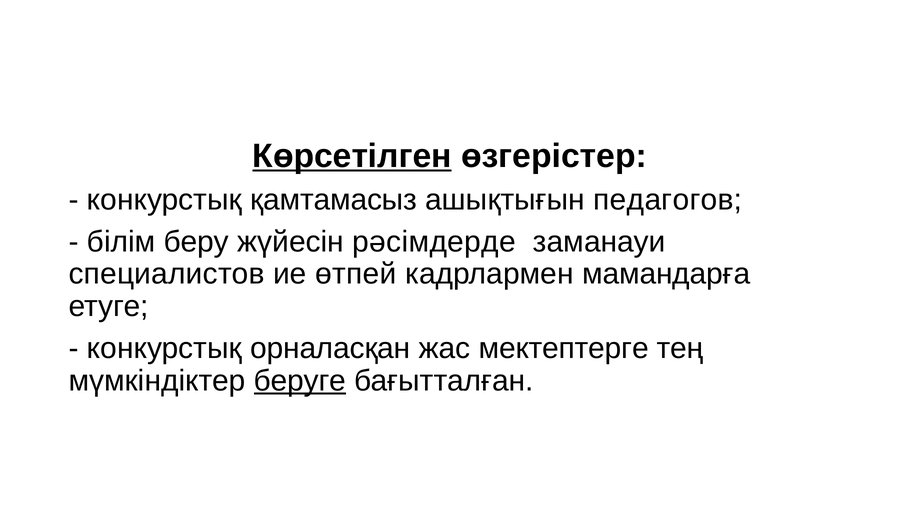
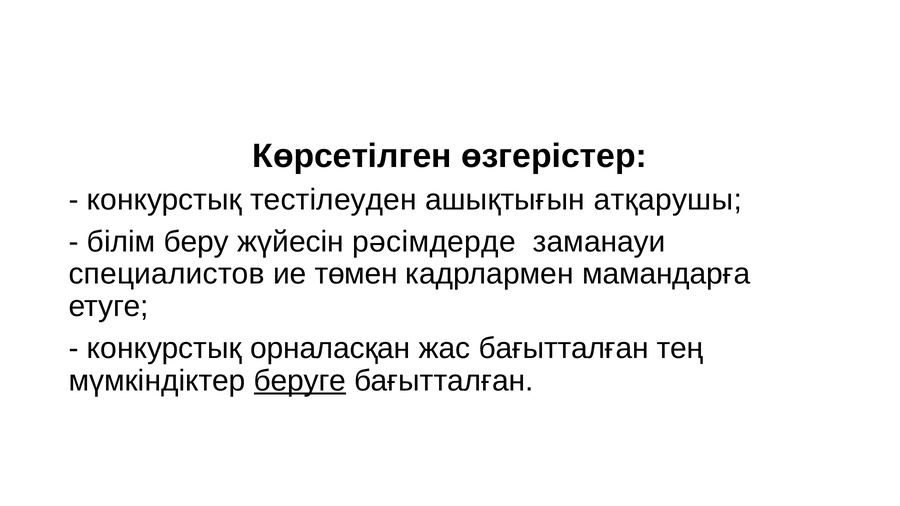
Көрсетілген underline: present -> none
қамтамасыз: қамтамасыз -> тестілеуден
педагогов: педагогов -> атқарушы
өтпей: өтпей -> төмен
жас мектептерге: мектептерге -> бағытталған
